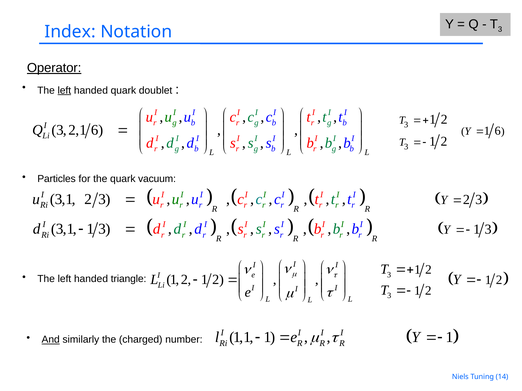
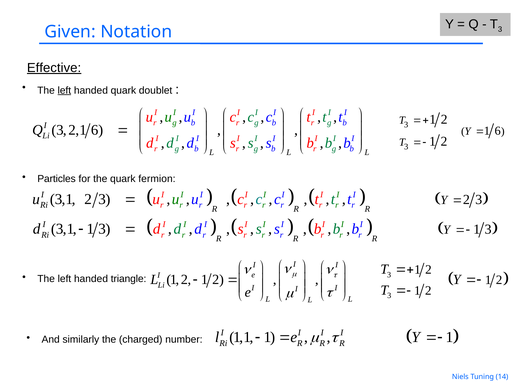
Index: Index -> Given
Operator: Operator -> Effective
vacuum: vacuum -> fermion
And underline: present -> none
